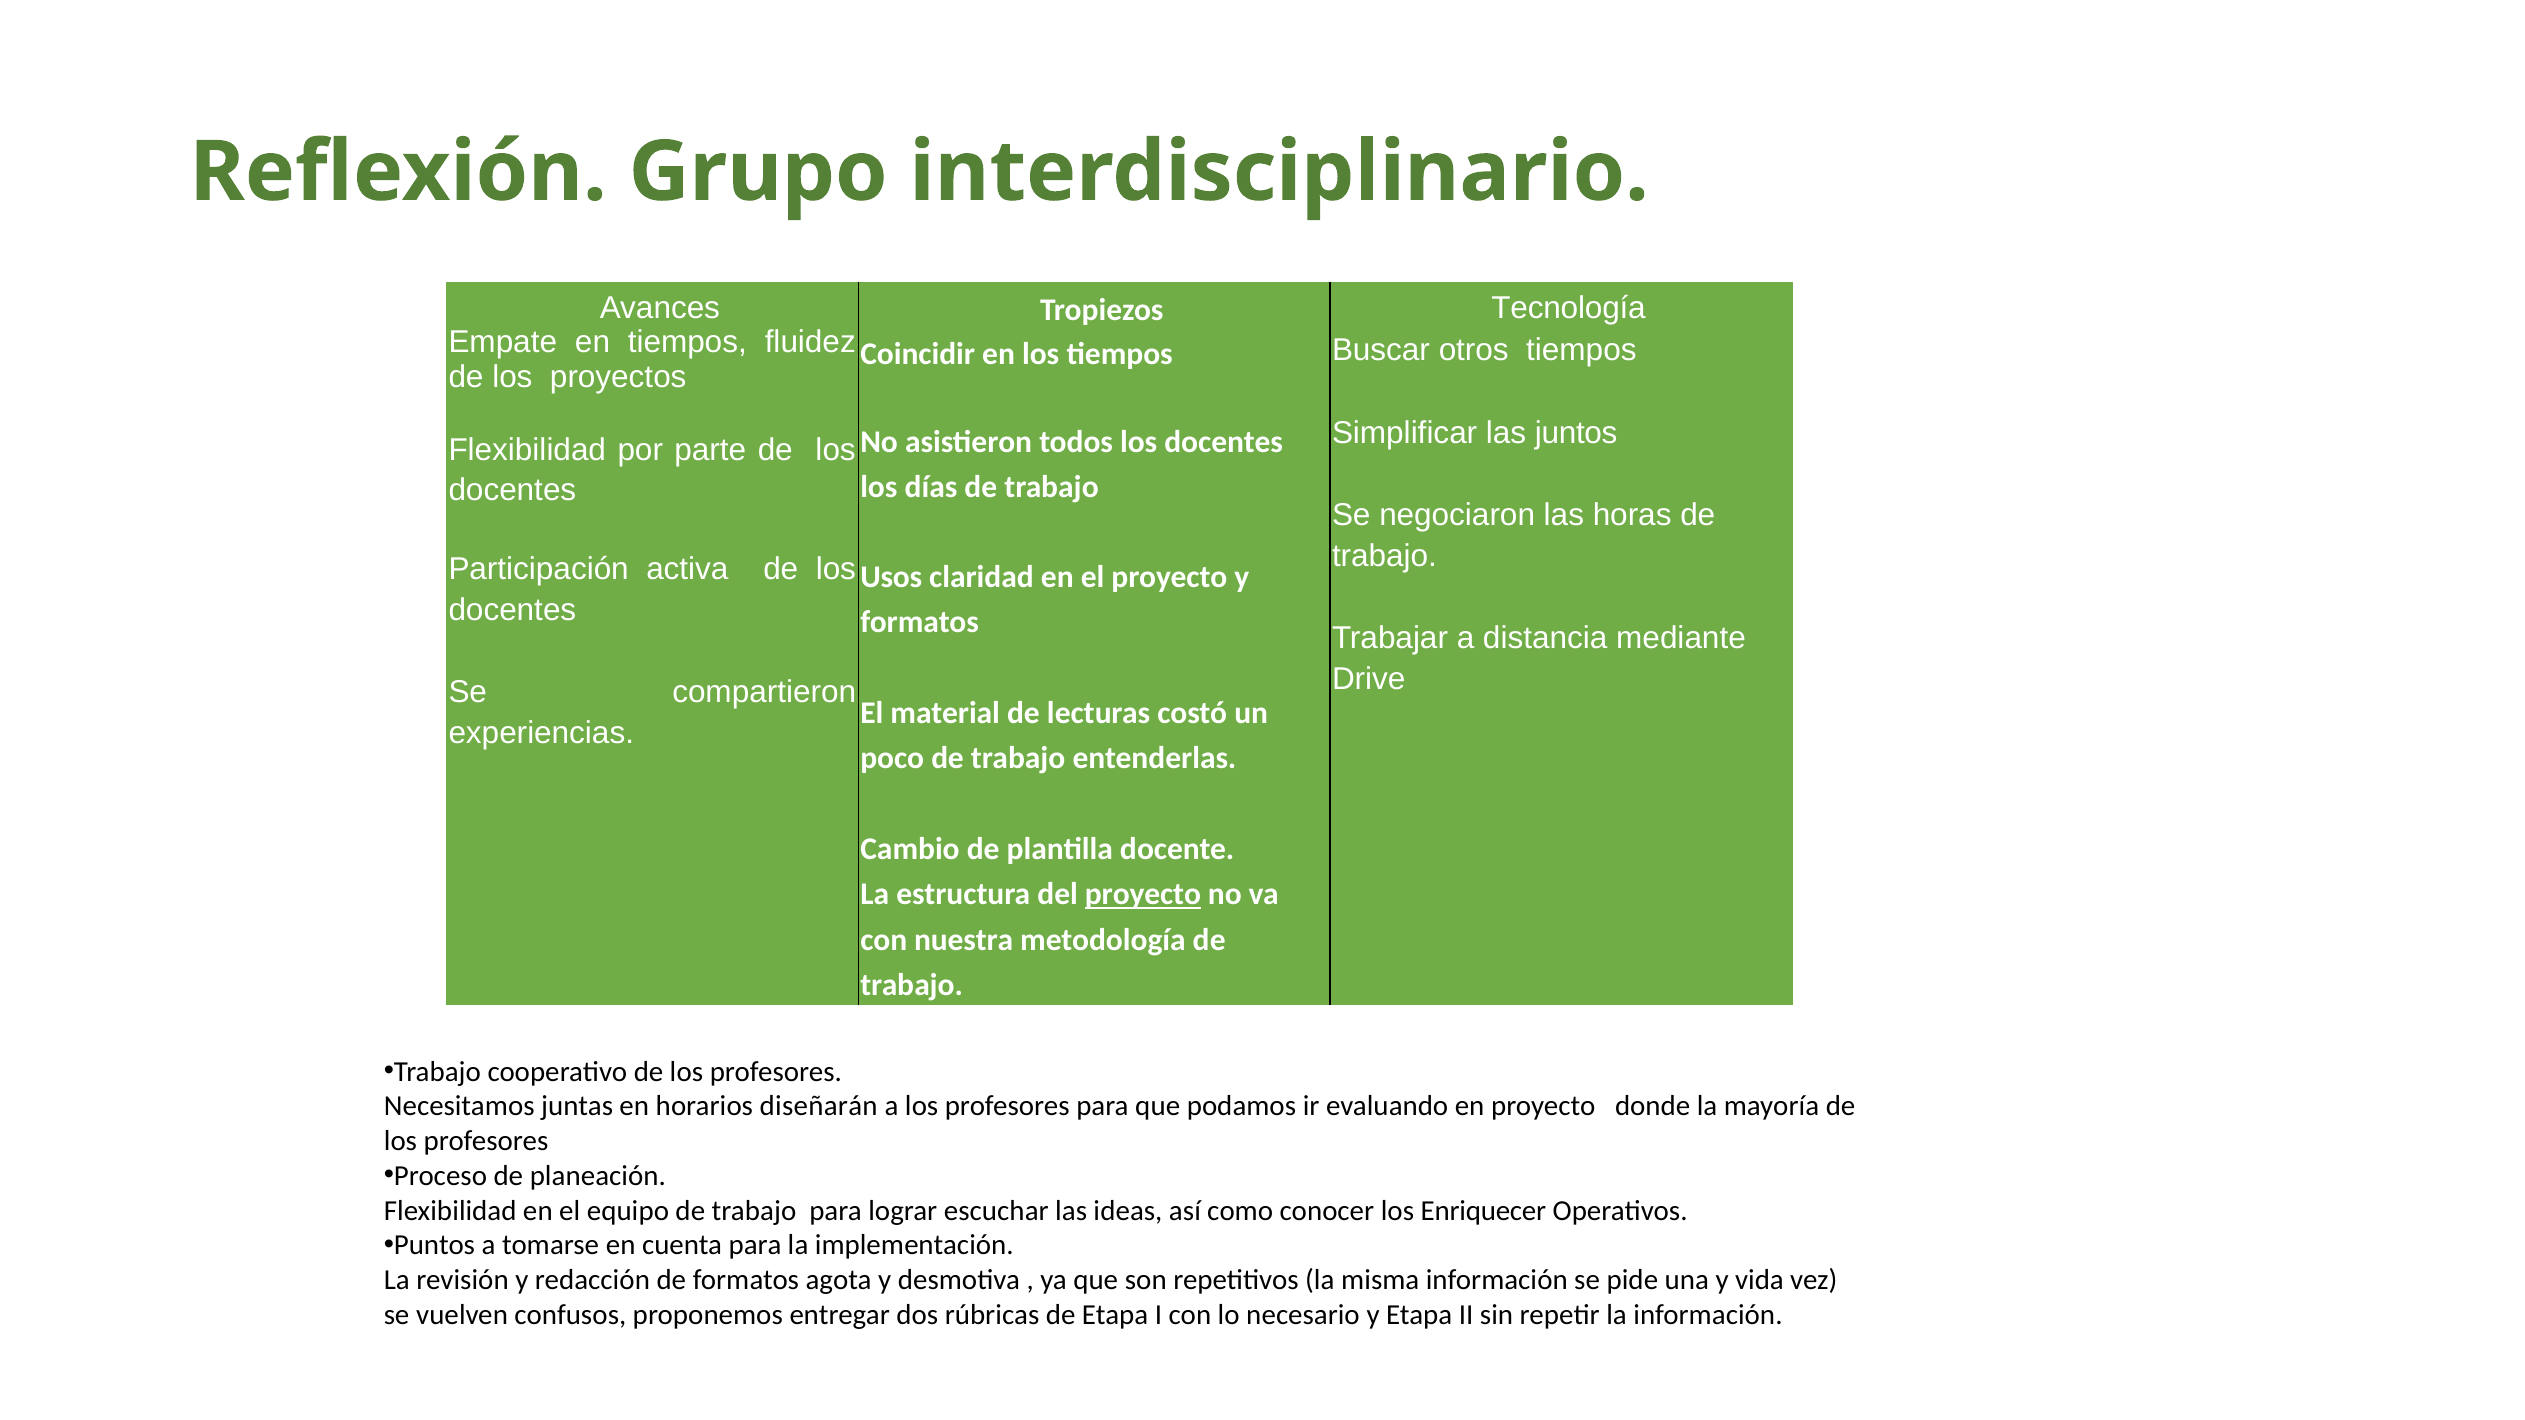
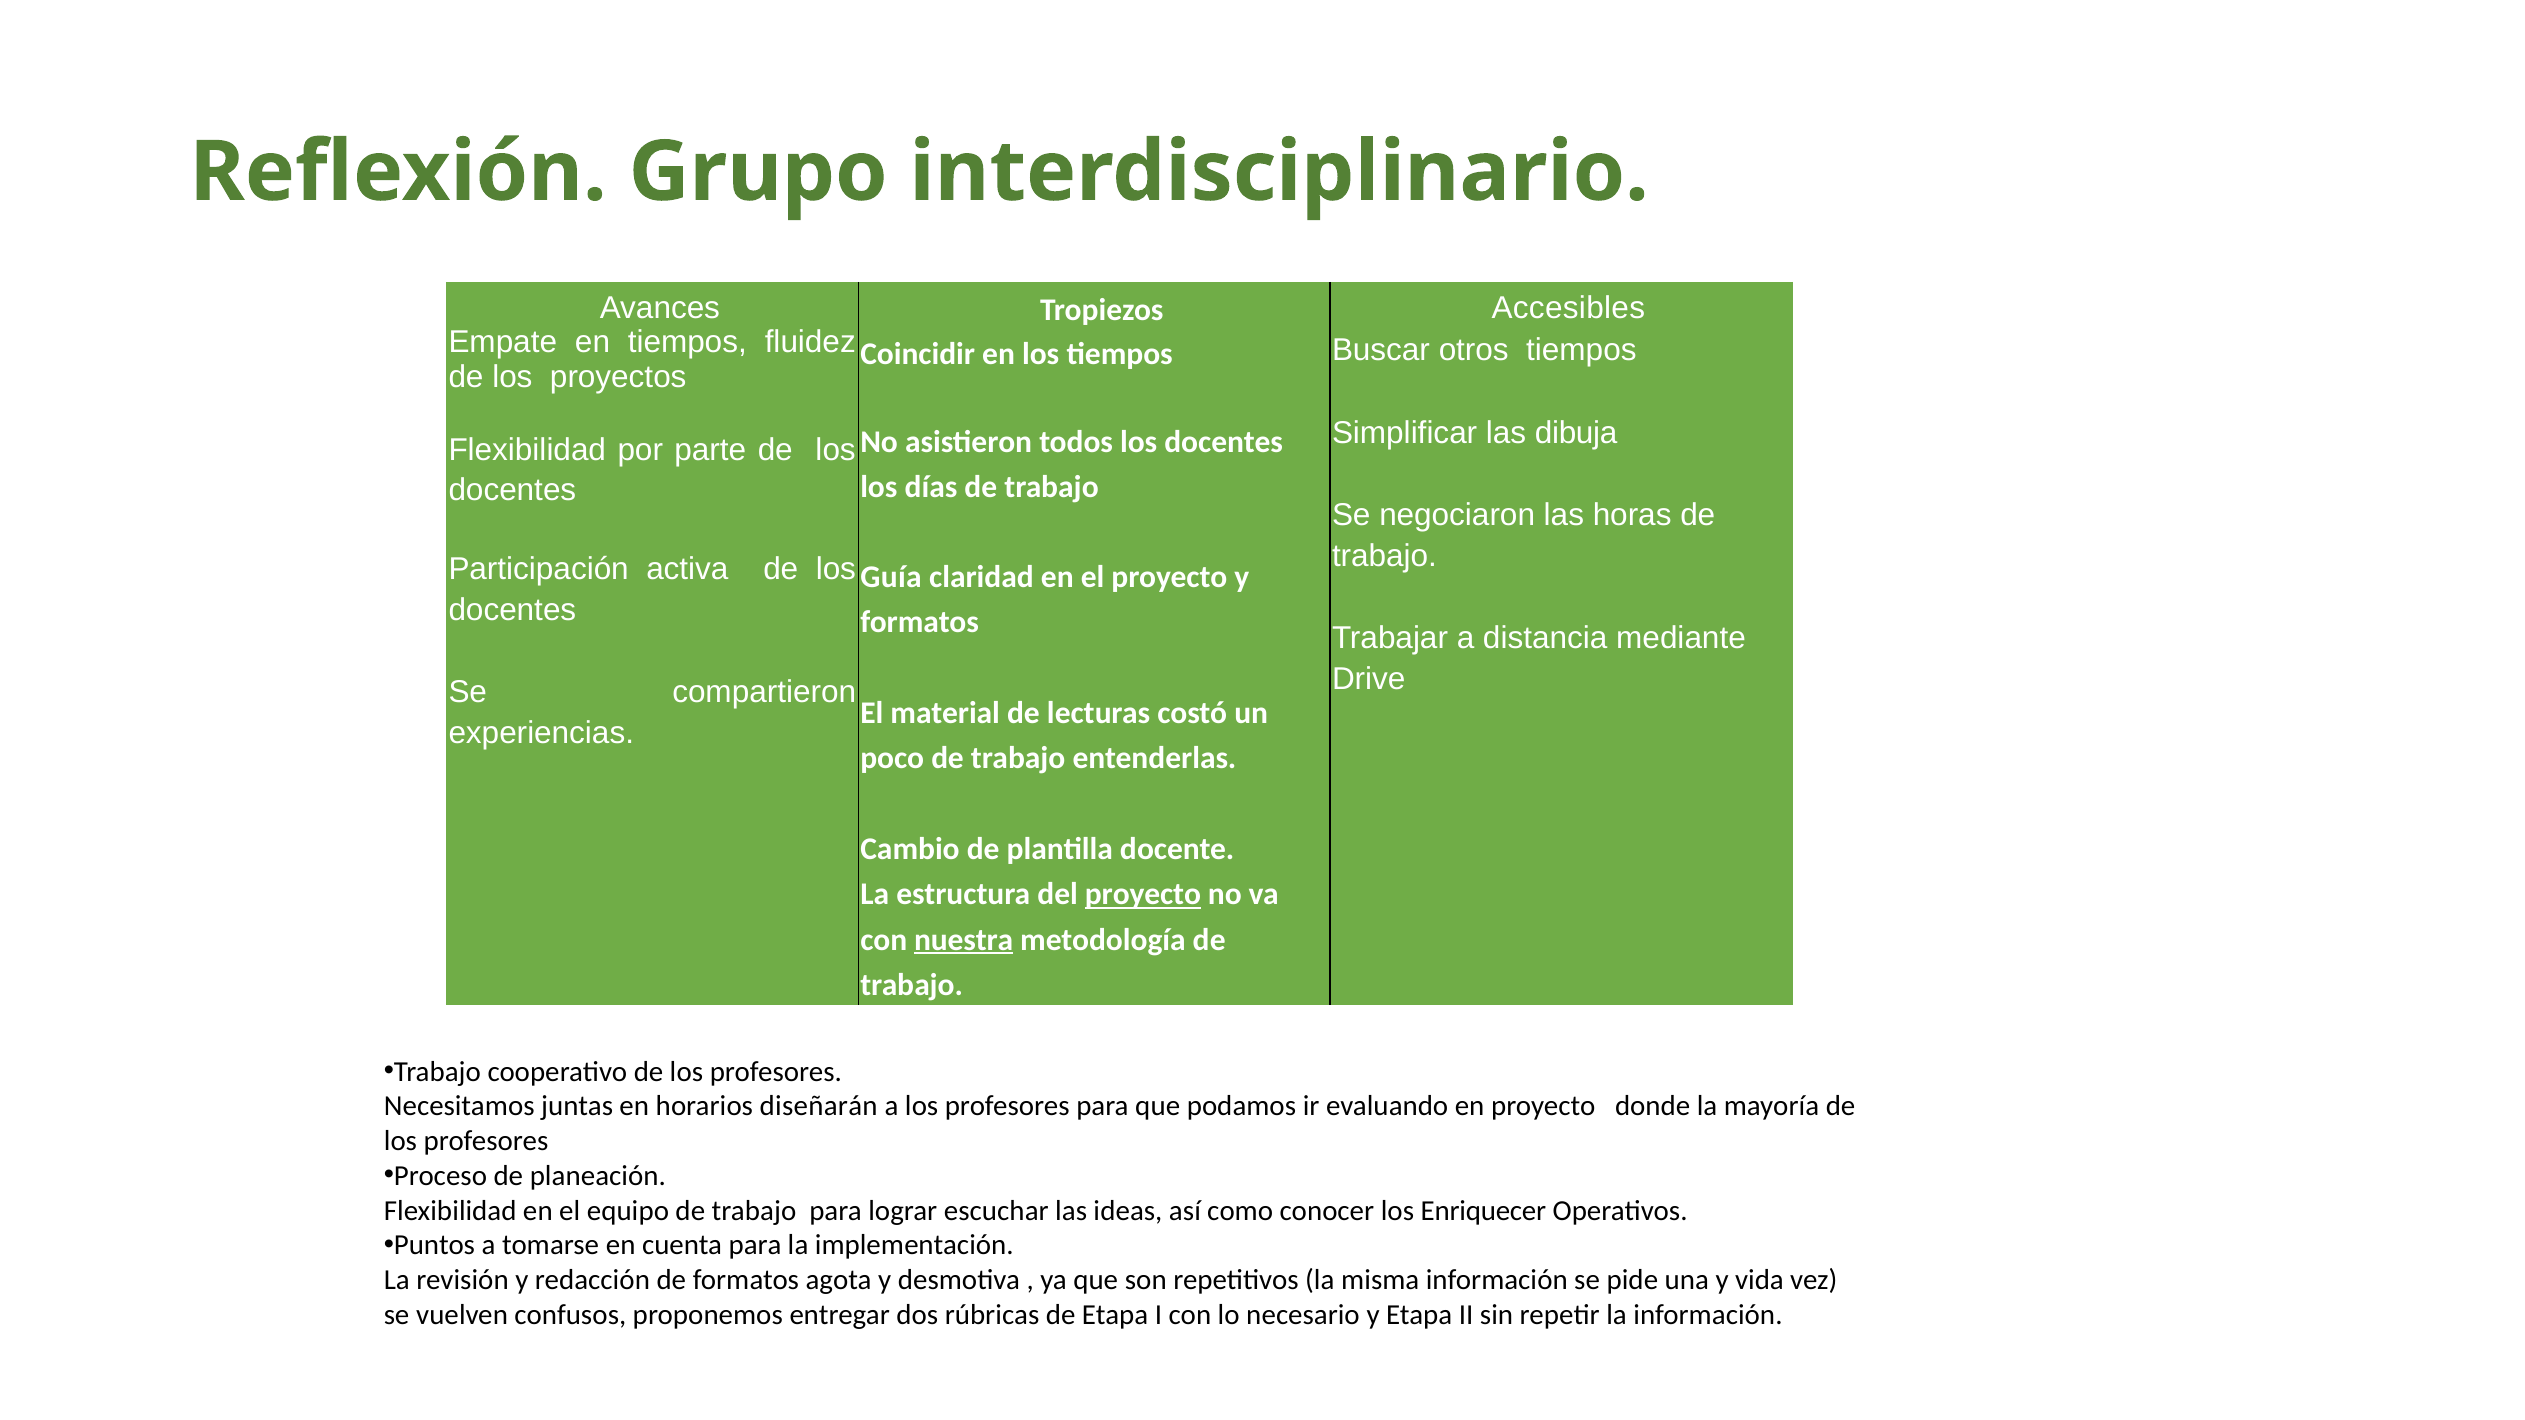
Tecnología: Tecnología -> Accesibles
juntos: juntos -> dibuja
Usos: Usos -> Guía
nuestra underline: none -> present
